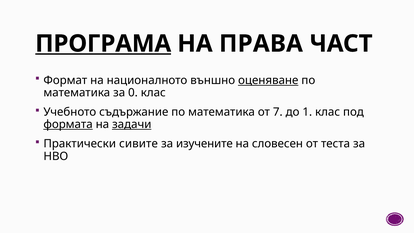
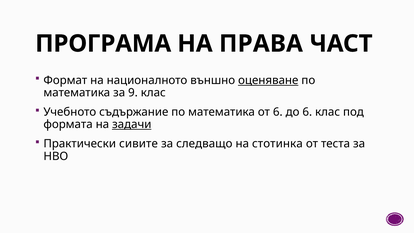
ПРОГРАМА underline: present -> none
0: 0 -> 9
от 7: 7 -> 6
до 1: 1 -> 6
формата underline: present -> none
изучените: изучените -> следващо
словесен: словесен -> стотинка
